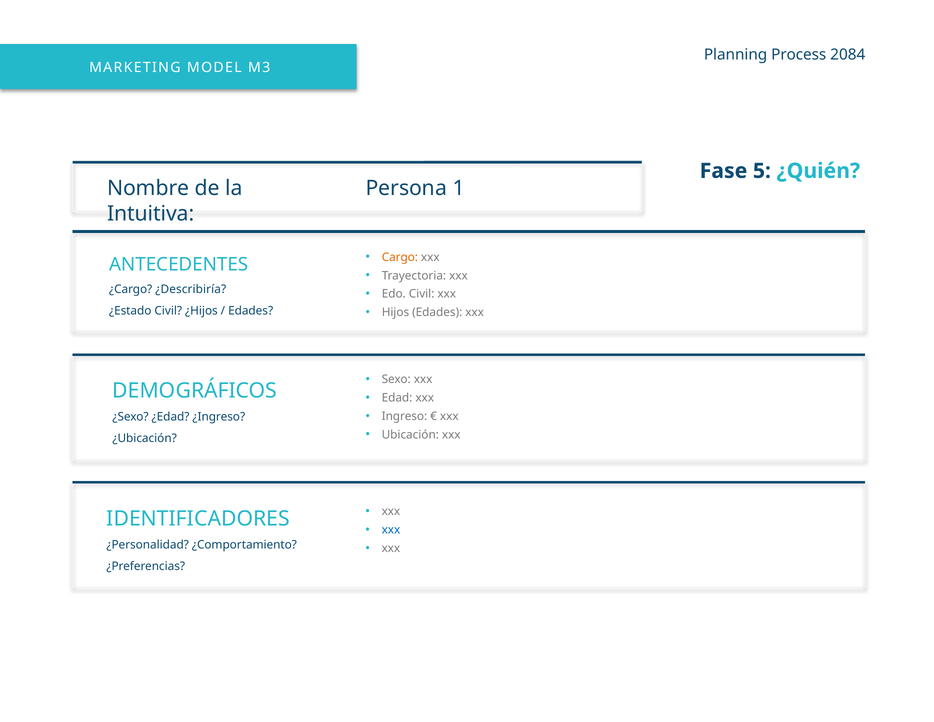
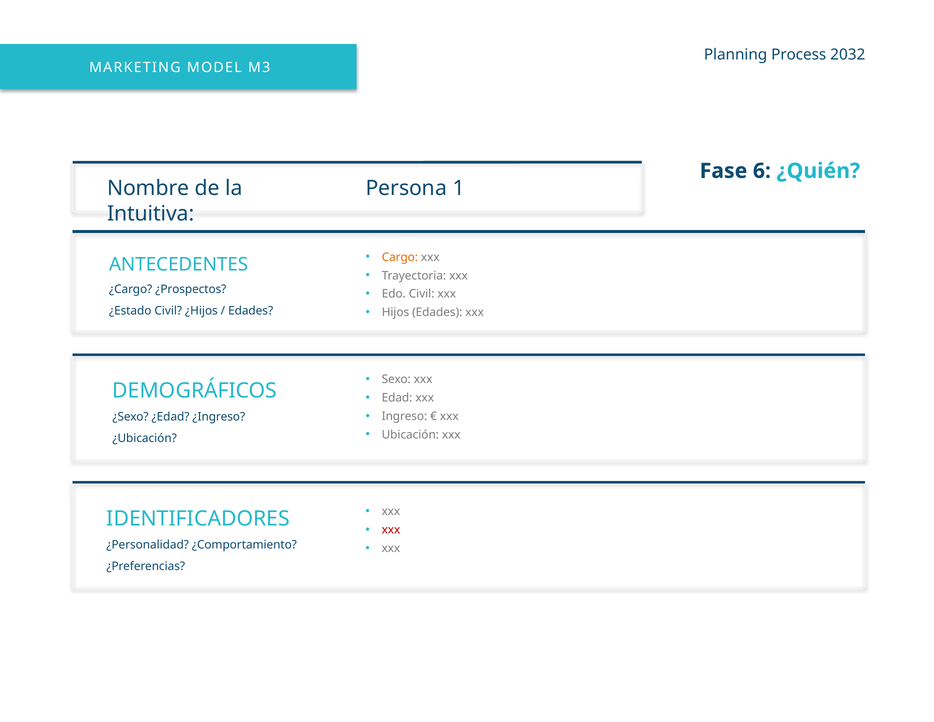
2084: 2084 -> 2032
5: 5 -> 6
¿Describiría: ¿Describiría -> ¿Prospectos
xxx at (391, 530) colour: blue -> red
